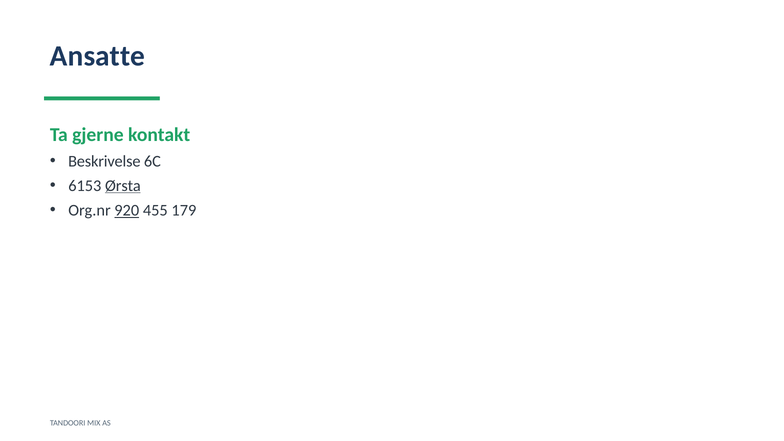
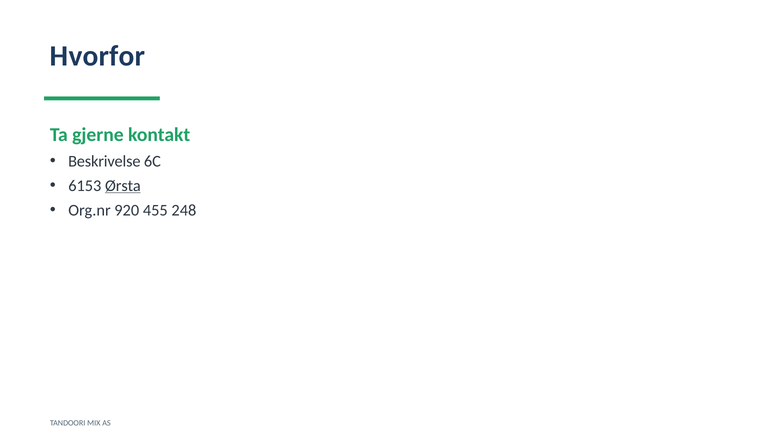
Ansatte: Ansatte -> Hvorfor
920 underline: present -> none
179: 179 -> 248
